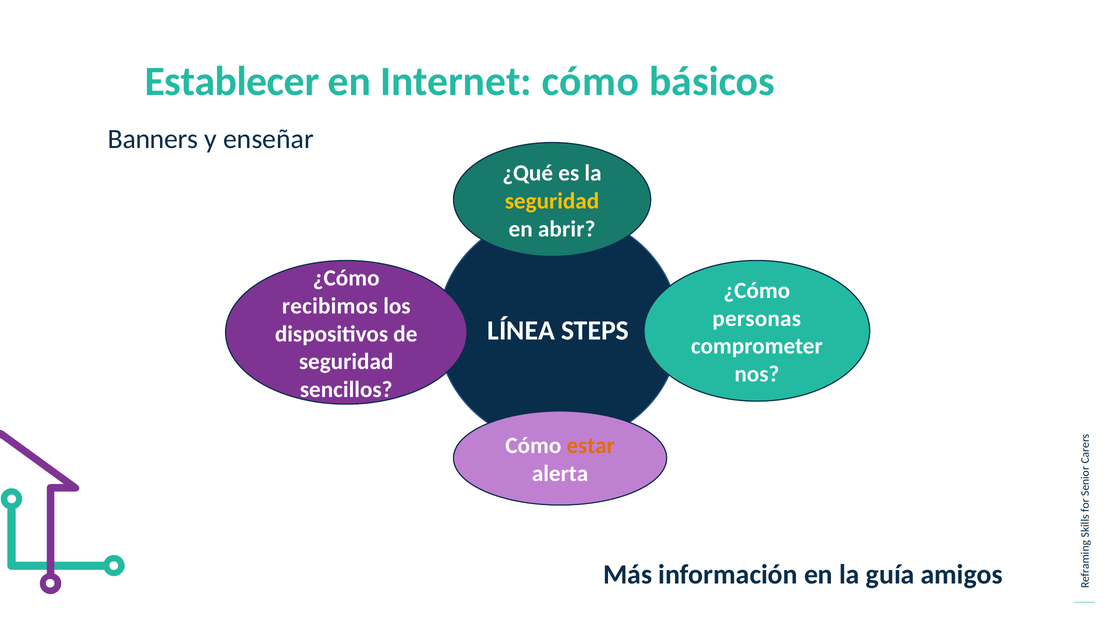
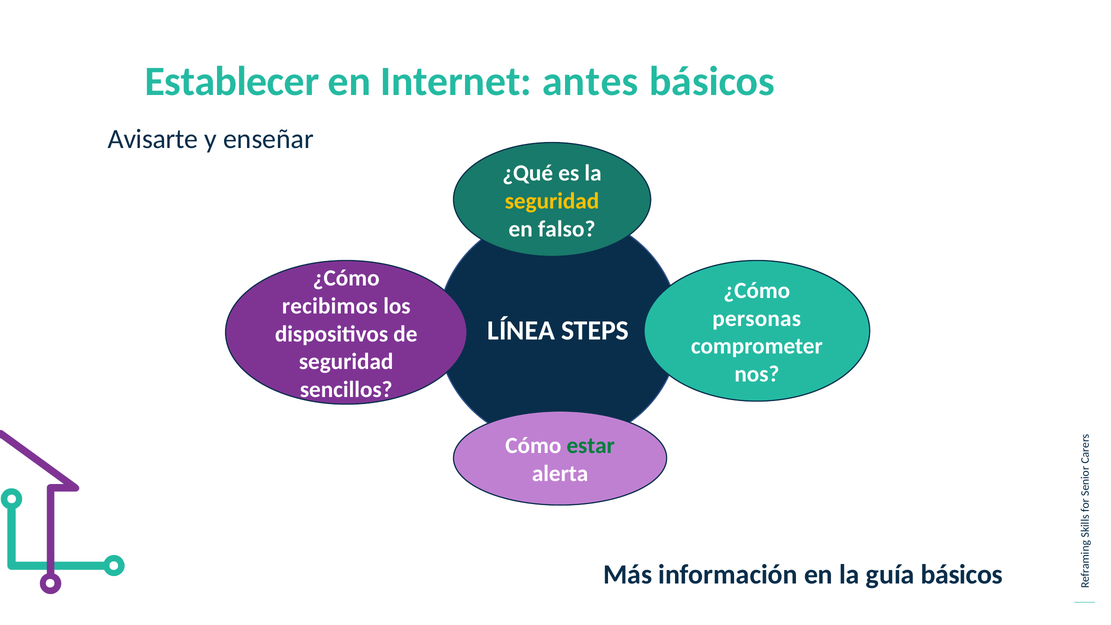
Internet cómo: cómo -> antes
Banners: Banners -> Avisarte
abrir: abrir -> falso
estar colour: orange -> green
guía amigos: amigos -> básicos
